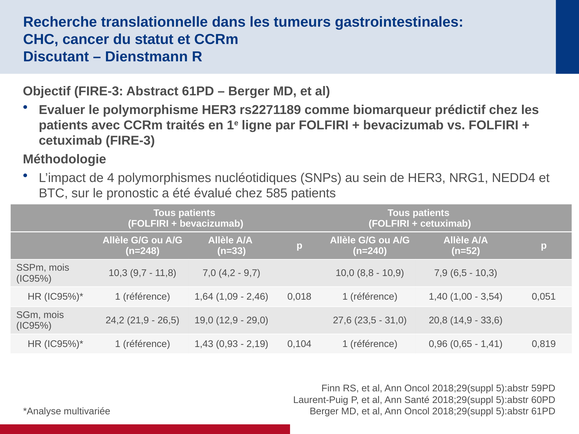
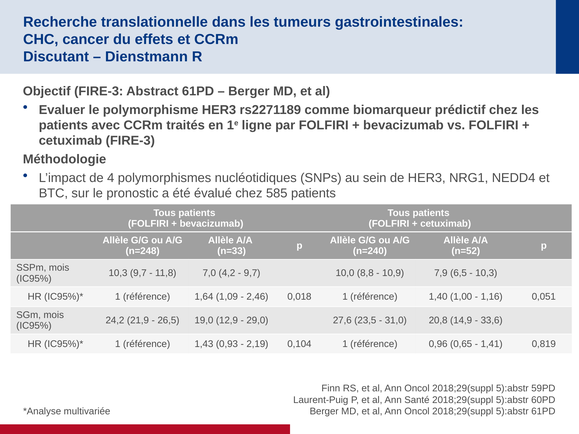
statut: statut -> effets
3,54: 3,54 -> 1,16
